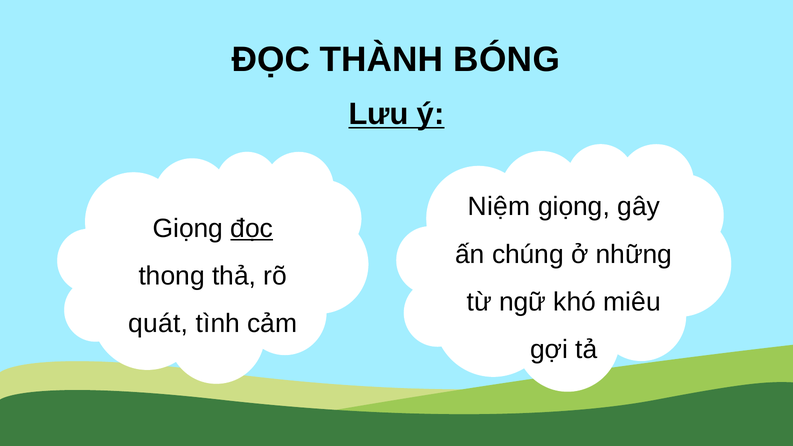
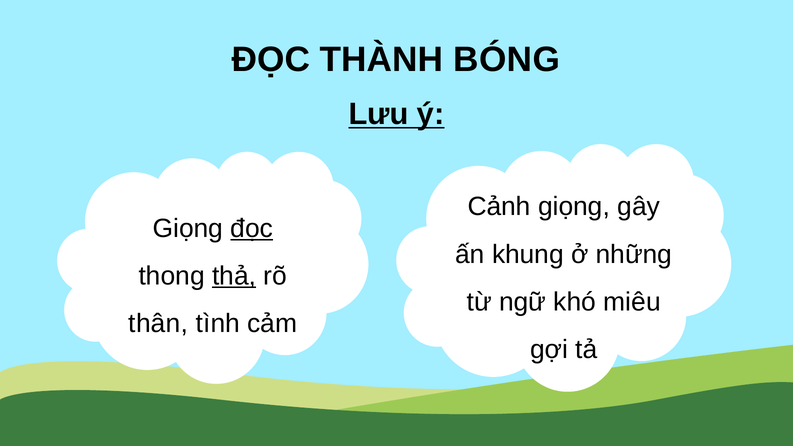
Niệm: Niệm -> Cảnh
chúng: chúng -> khung
thả underline: none -> present
quát: quát -> thân
